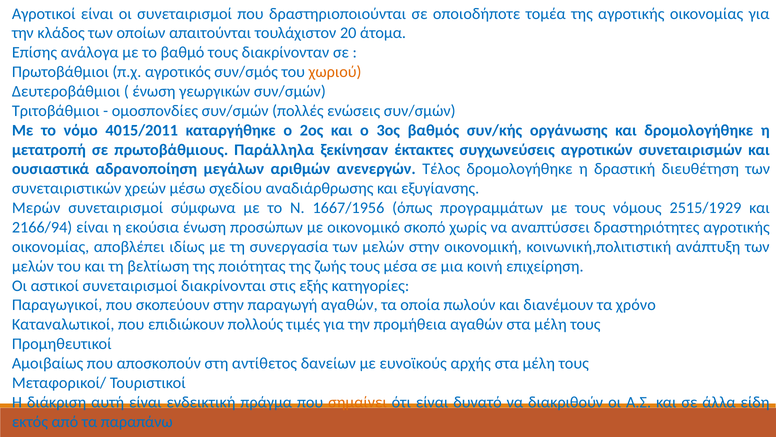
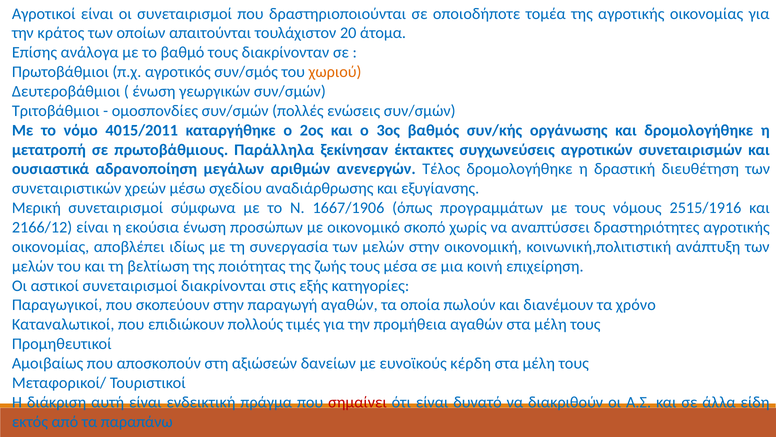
κλάδος: κλάδος -> κράτος
Μερών: Μερών -> Μερική
1667/1956: 1667/1956 -> 1667/1906
2515/1929: 2515/1929 -> 2515/1916
2166/94: 2166/94 -> 2166/12
αντίθετος: αντίθετος -> αξιώσεών
αρχής: αρχής -> κέρδη
σημαίνει colour: orange -> red
